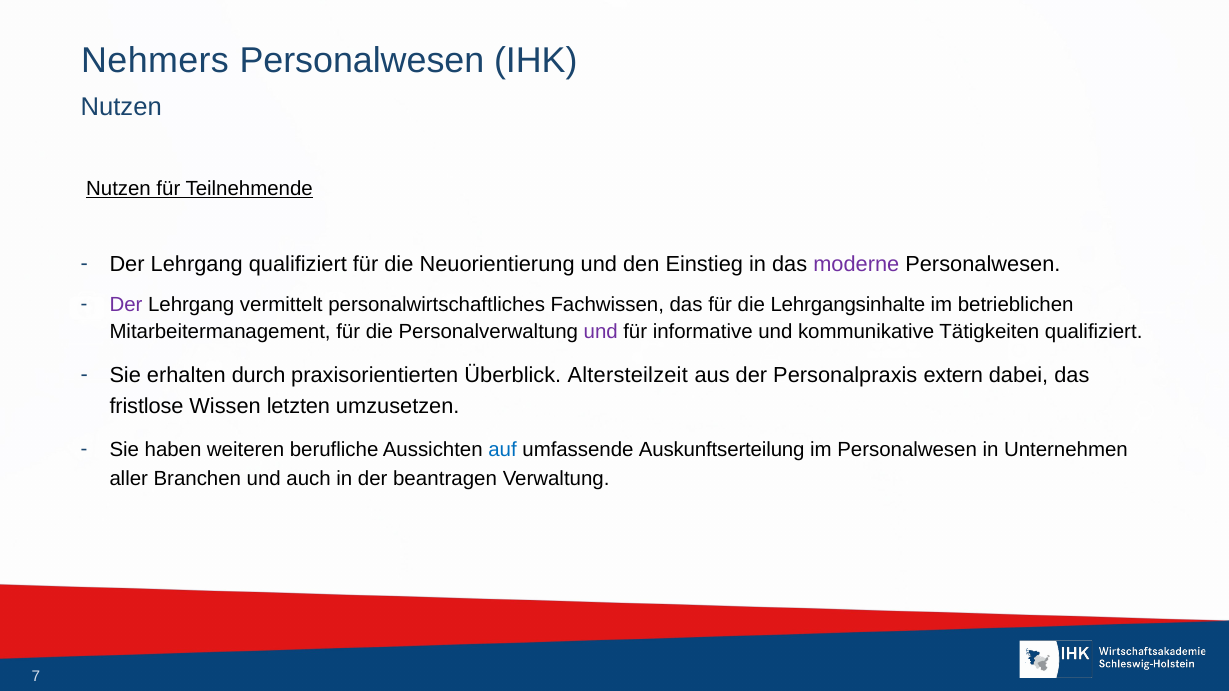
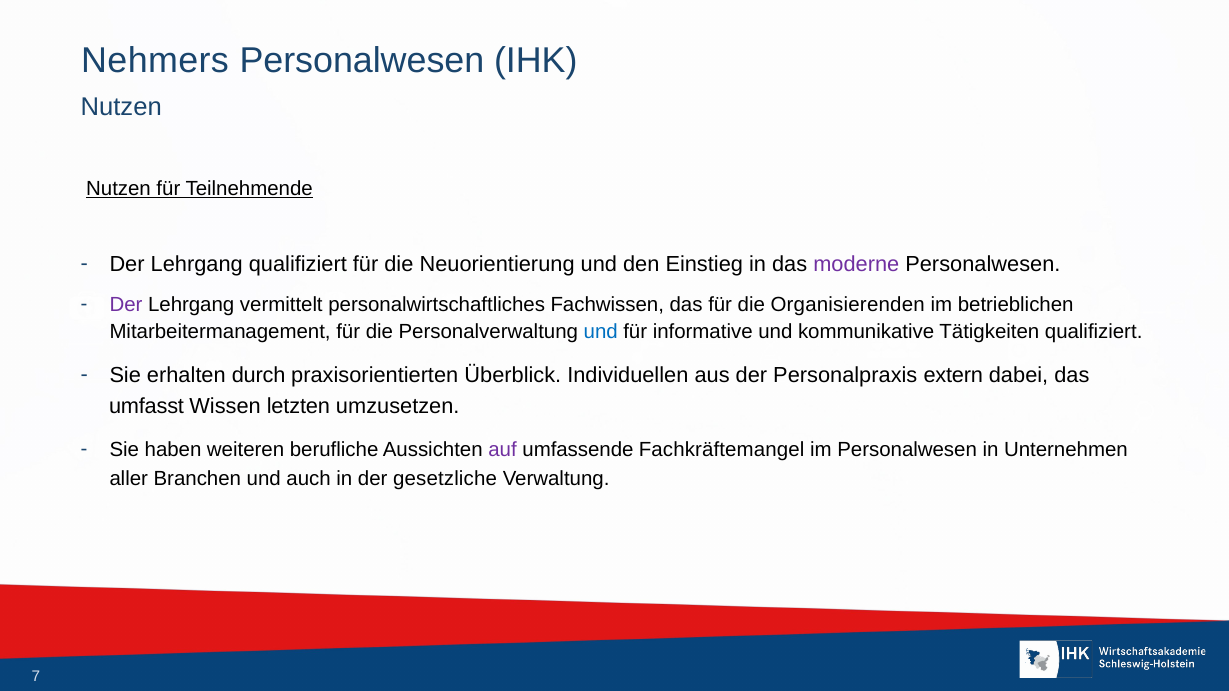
Lehrgangsinhalte: Lehrgangsinhalte -> Organisierenden
und at (601, 332) colour: purple -> blue
Altersteilzeit: Altersteilzeit -> Individuellen
fristlose: fristlose -> umfasst
auf colour: blue -> purple
Auskunftserteilung: Auskunftserteilung -> Fachkräftemangel
beantragen: beantragen -> gesetzliche
